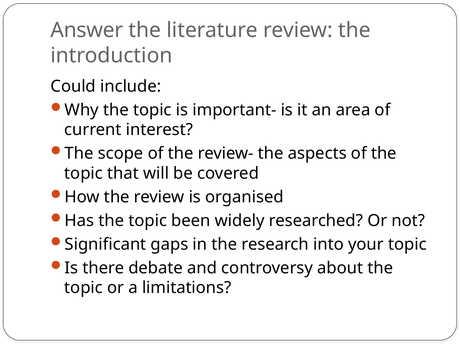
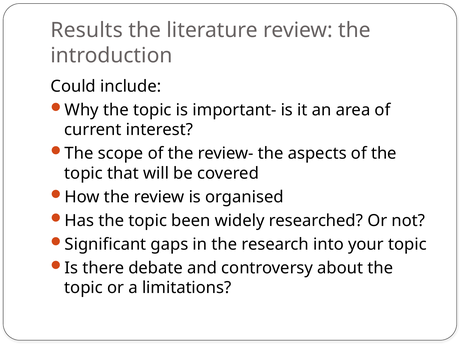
Answer: Answer -> Results
